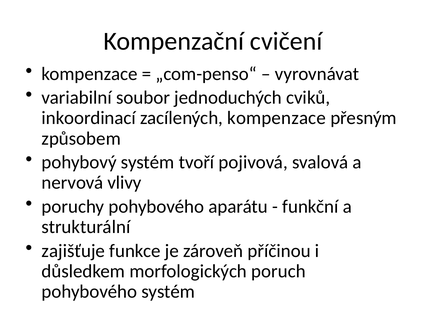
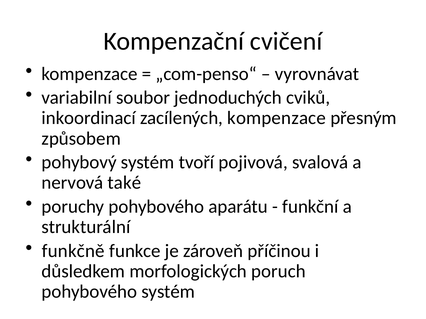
vlivy: vlivy -> také
zajišťuje: zajišťuje -> funkčně
